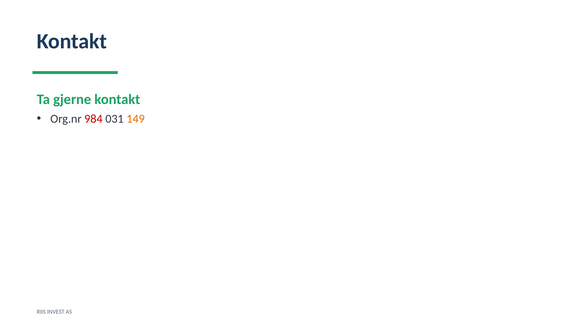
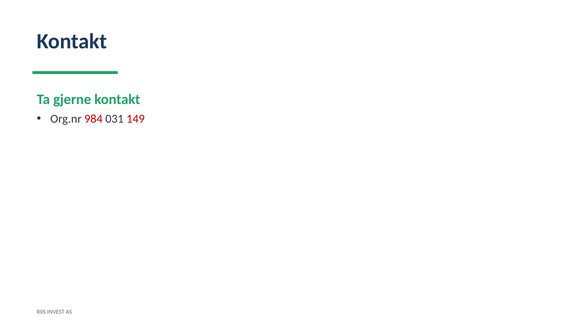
149 colour: orange -> red
